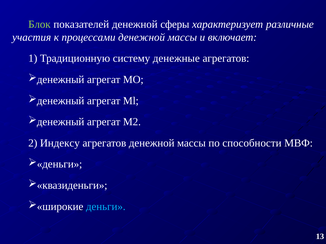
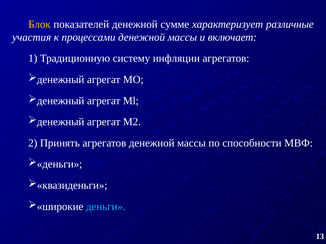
Блок colour: light green -> yellow
сферы: сферы -> сумме
денежные: денежные -> инфляции
Индексу: Индексу -> Принять
